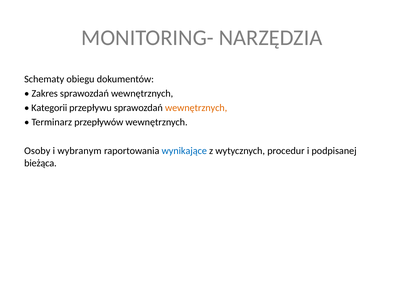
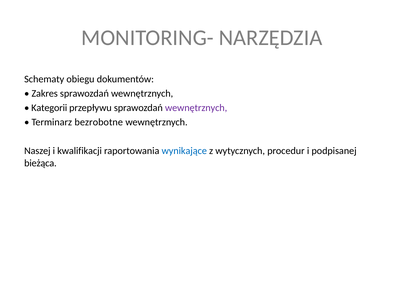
wewnętrznych at (196, 108) colour: orange -> purple
przepływów: przepływów -> bezrobotne
Osoby: Osoby -> Naszej
wybranym: wybranym -> kwalifikacji
